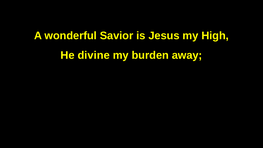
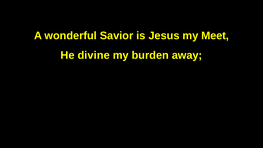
High: High -> Meet
